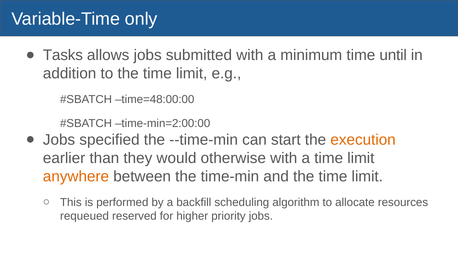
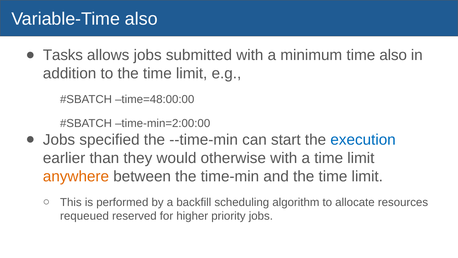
Variable-Time only: only -> also
time until: until -> also
execution colour: orange -> blue
